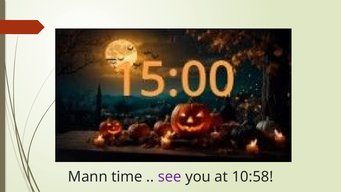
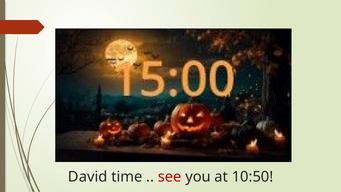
Mann: Mann -> David
see colour: purple -> red
10:58: 10:58 -> 10:50
